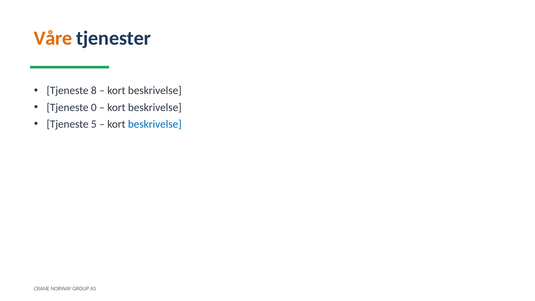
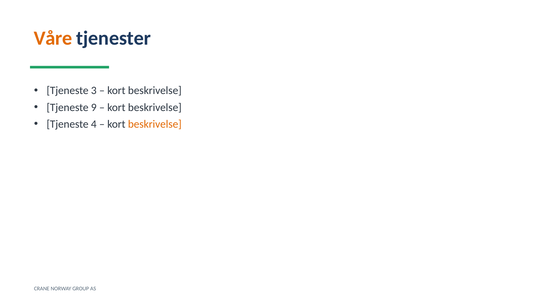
8: 8 -> 3
0: 0 -> 9
5: 5 -> 4
beskrivelse at (155, 124) colour: blue -> orange
